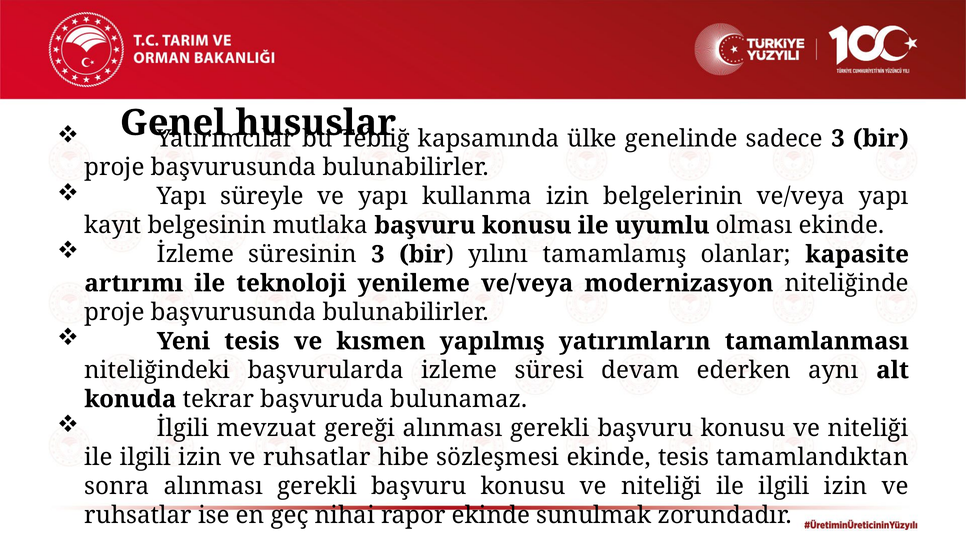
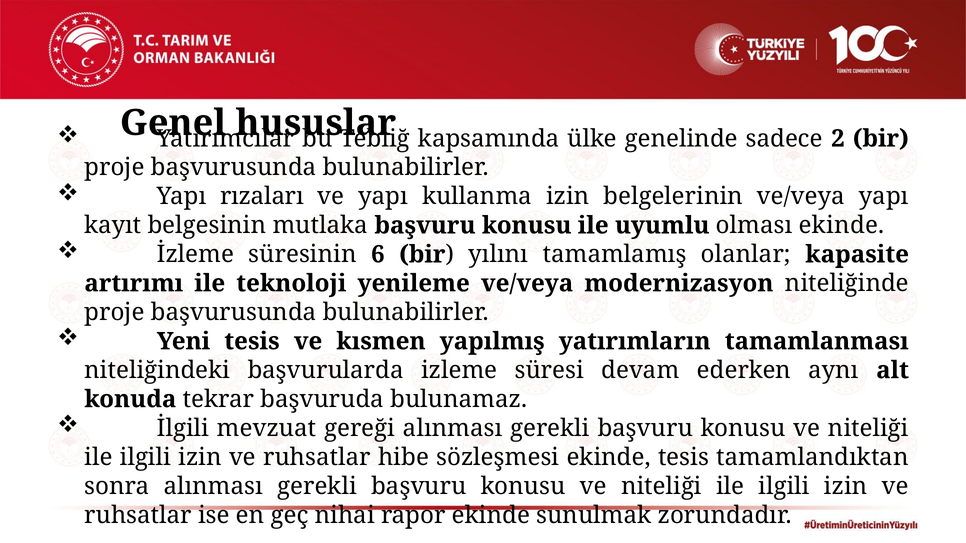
sadece 3: 3 -> 2
süreyle: süreyle -> rızaları
süresinin 3: 3 -> 6
